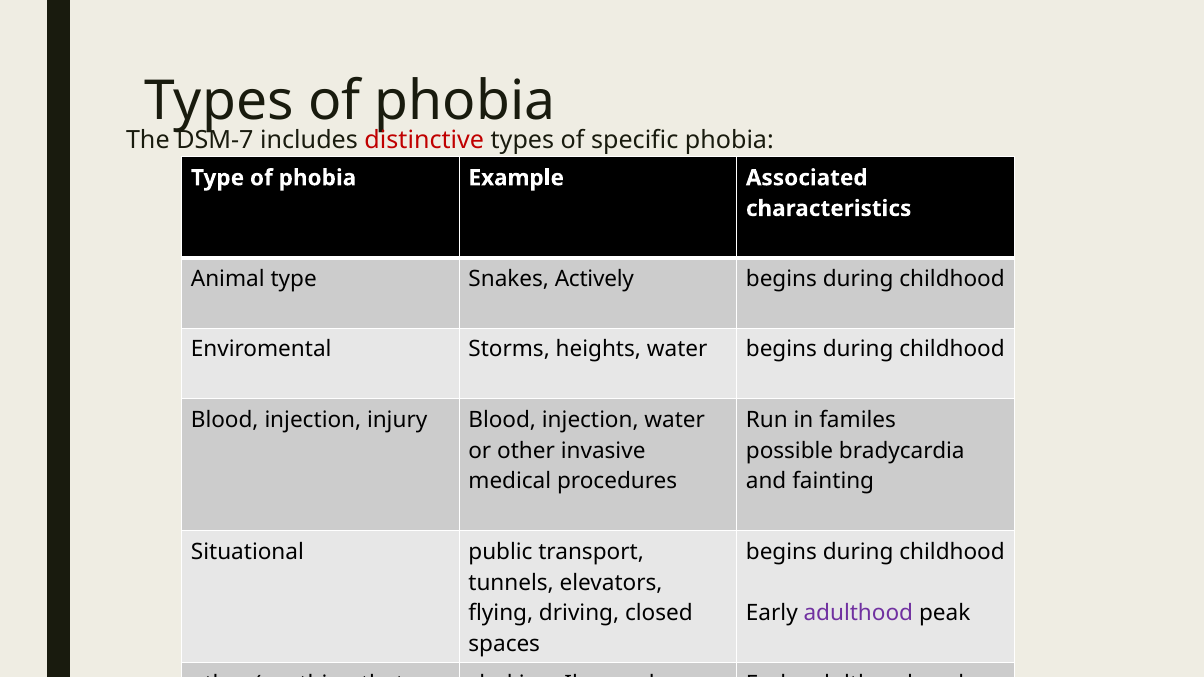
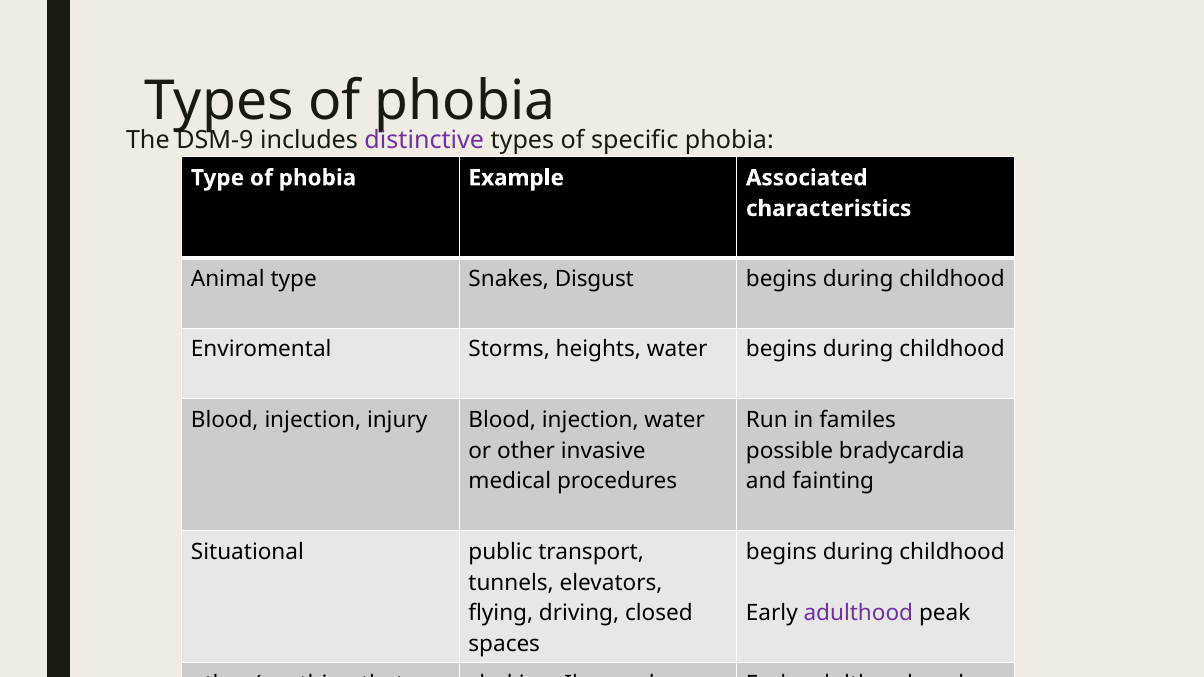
DSM-7: DSM-7 -> DSM-9
distinctive colour: red -> purple
Actively: Actively -> Disgust
